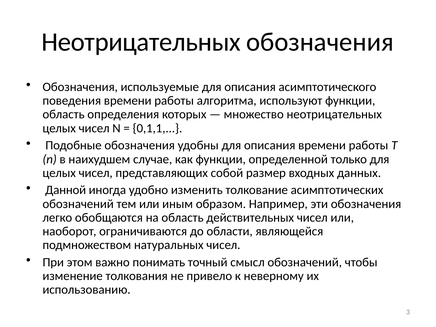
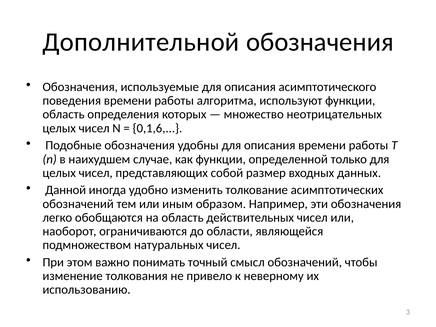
Неотрицательных at (141, 42): Неотрицательных -> Дополнительной
0,1,1: 0,1,1 -> 0,1,6
